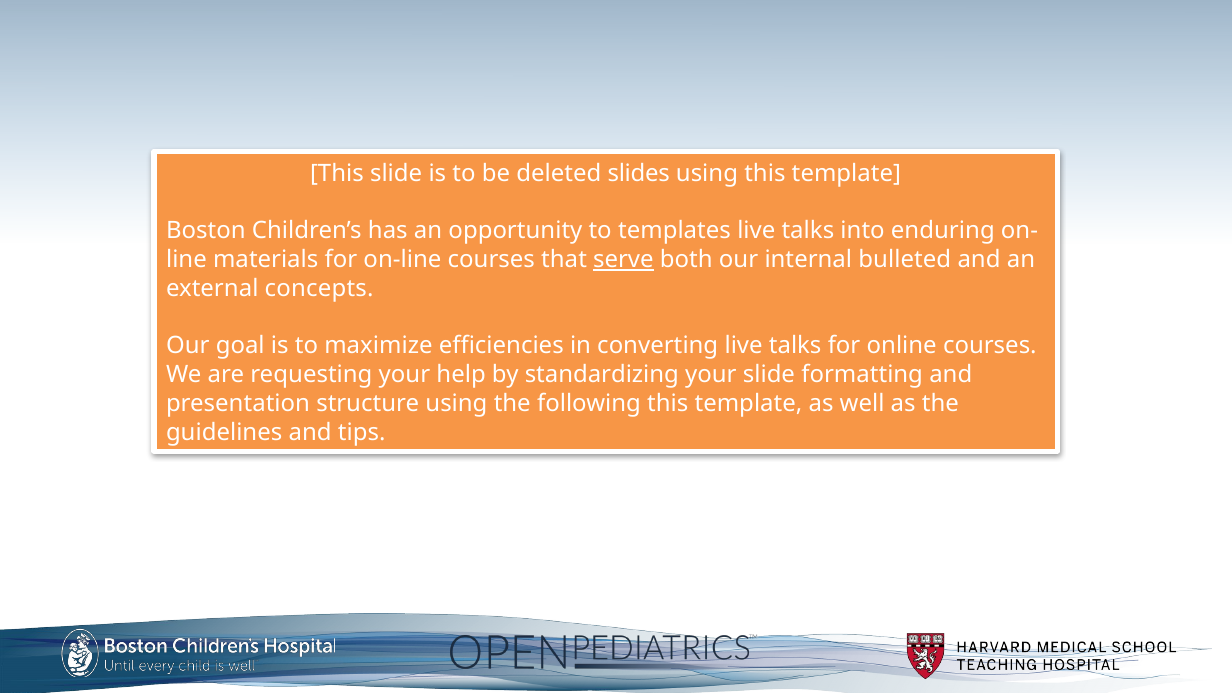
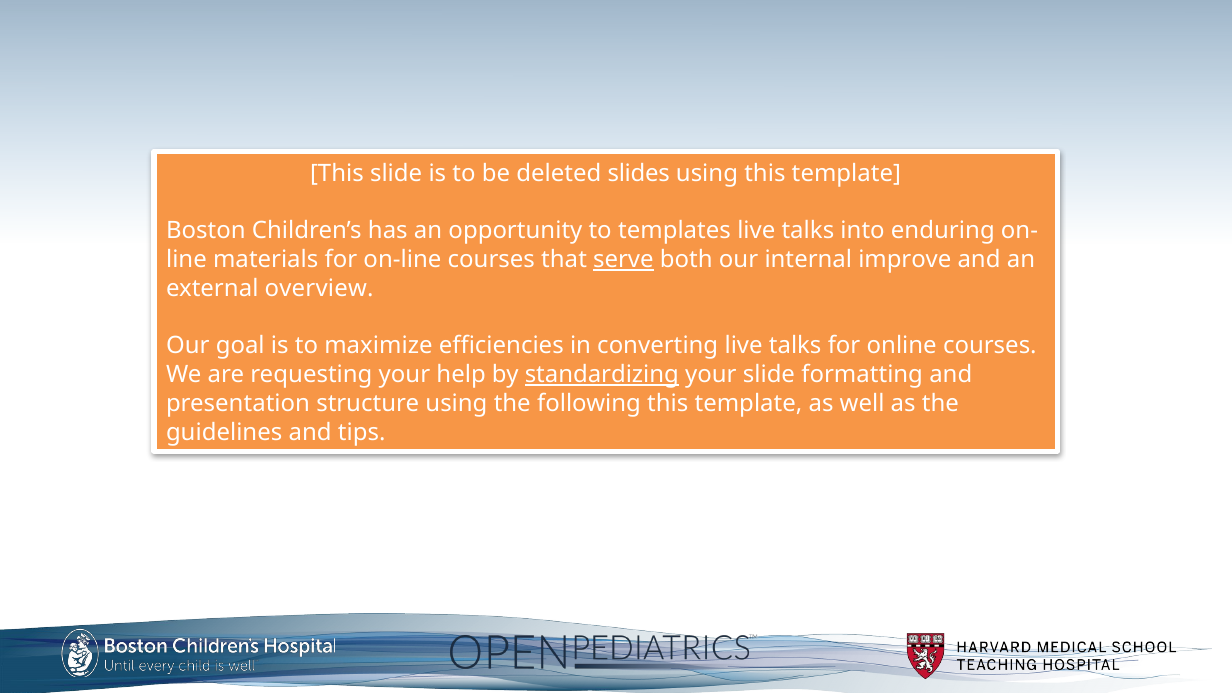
bulleted: bulleted -> improve
concepts: concepts -> overview
standardizing underline: none -> present
